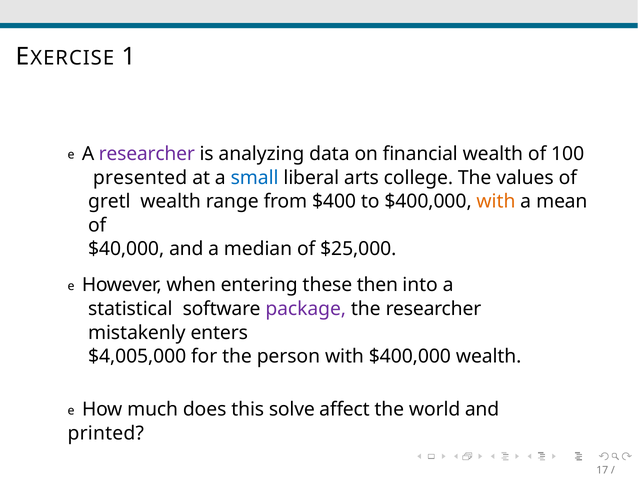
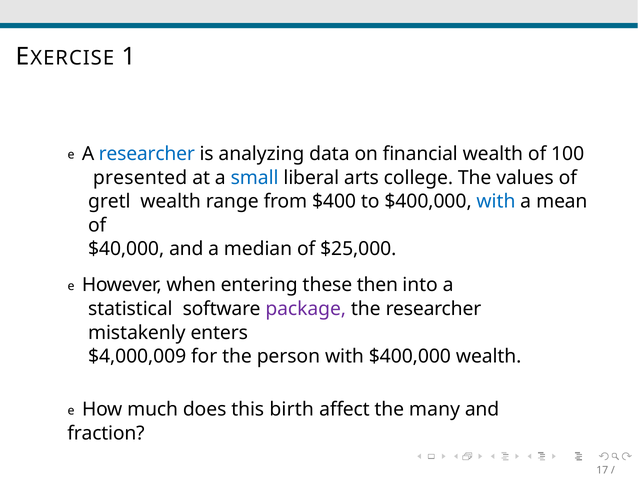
researcher at (147, 154) colour: purple -> blue
with at (496, 201) colour: orange -> blue
$4,005,000: $4,005,000 -> $4,000,009
solve: solve -> birth
world: world -> many
printed: printed -> fraction
